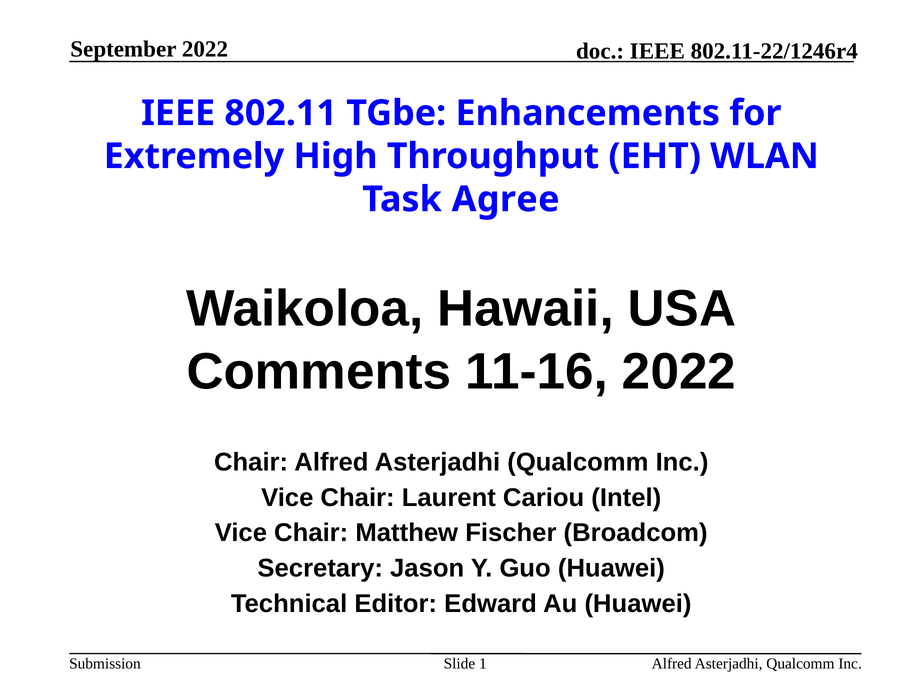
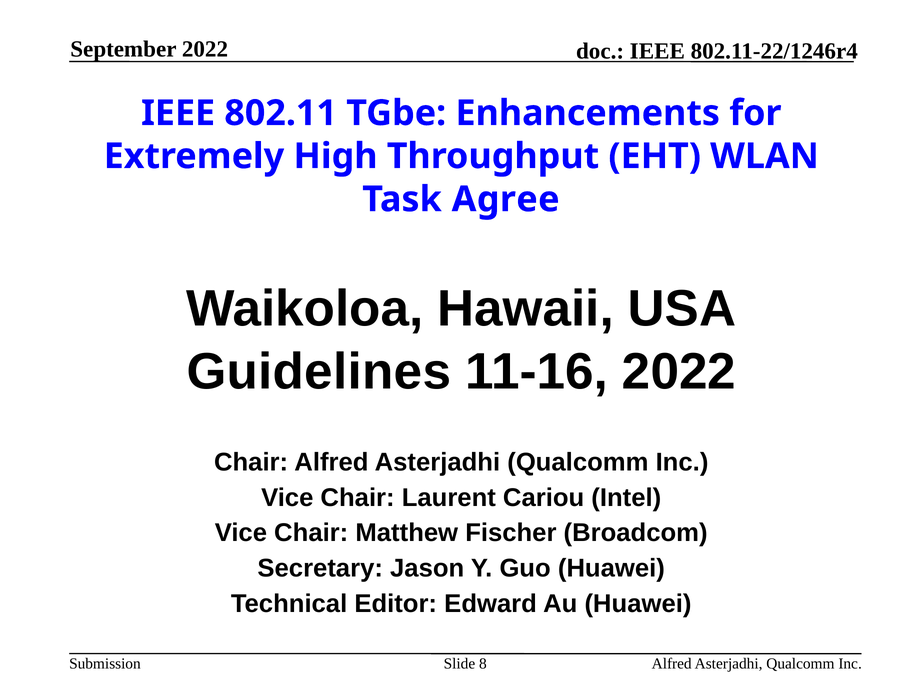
Comments: Comments -> Guidelines
1: 1 -> 8
